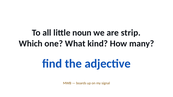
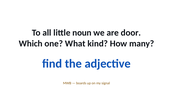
strip: strip -> door
